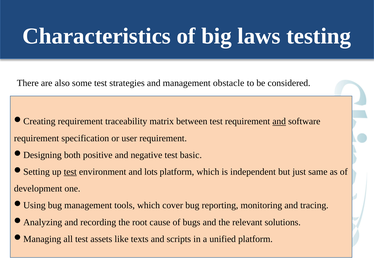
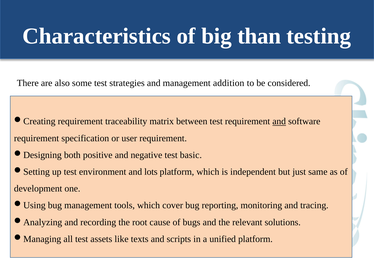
laws: laws -> than
obstacle: obstacle -> addition
test at (70, 172) underline: present -> none
